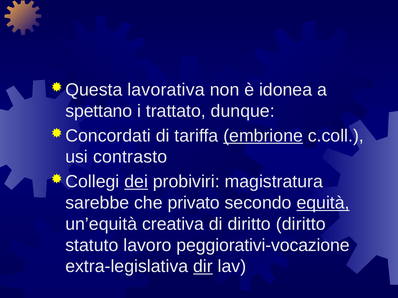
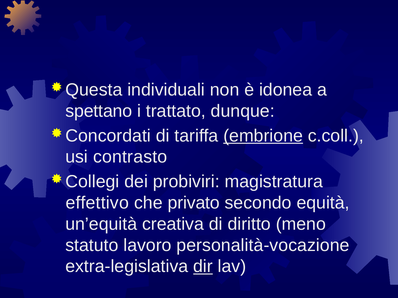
lavorativa: lavorativa -> individuali
dei underline: present -> none
sarebbe: sarebbe -> effettivo
equità underline: present -> none
diritto diritto: diritto -> meno
peggiorativi-vocazione: peggiorativi-vocazione -> personalità-vocazione
